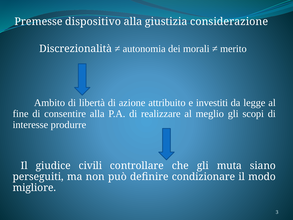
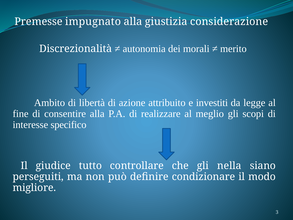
dispositivo: dispositivo -> impugnato
produrre: produrre -> specifico
civili: civili -> tutto
muta: muta -> nella
